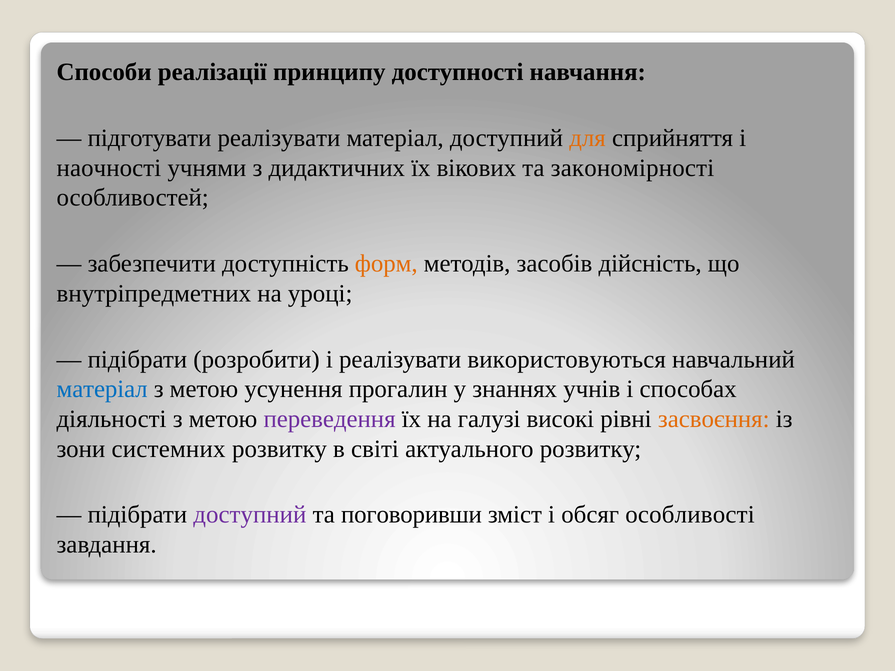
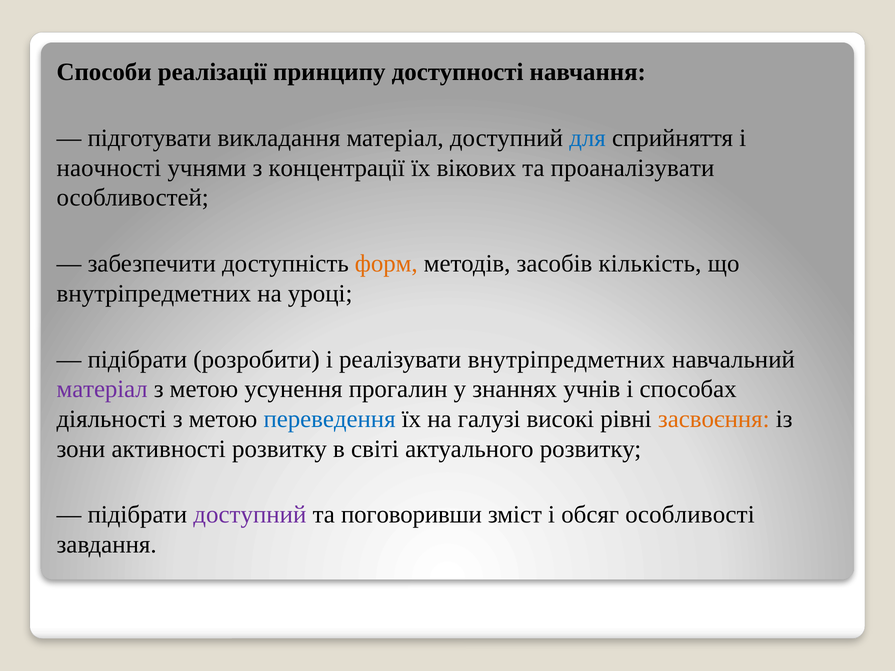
підготувати реалізувати: реалізувати -> викладання
для colour: orange -> blue
дидактичних: дидактичних -> концентрації
закономірності: закономірності -> проаналізувати
дійсність: дійсність -> кількість
реалізувати використовуються: використовуються -> внутріпредметних
матеріал at (102, 389) colour: blue -> purple
переведення colour: purple -> blue
системних: системних -> активності
